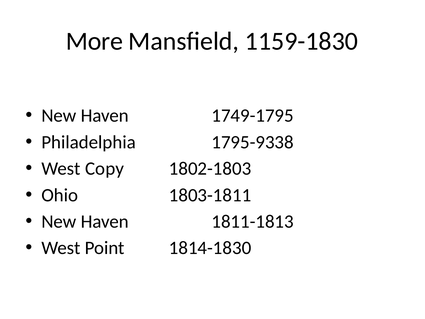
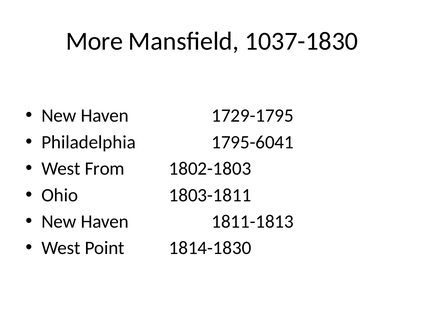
1159-1830: 1159-1830 -> 1037-1830
1749-1795: 1749-1795 -> 1729-1795
1795-9338: 1795-9338 -> 1795-6041
Copy: Copy -> From
